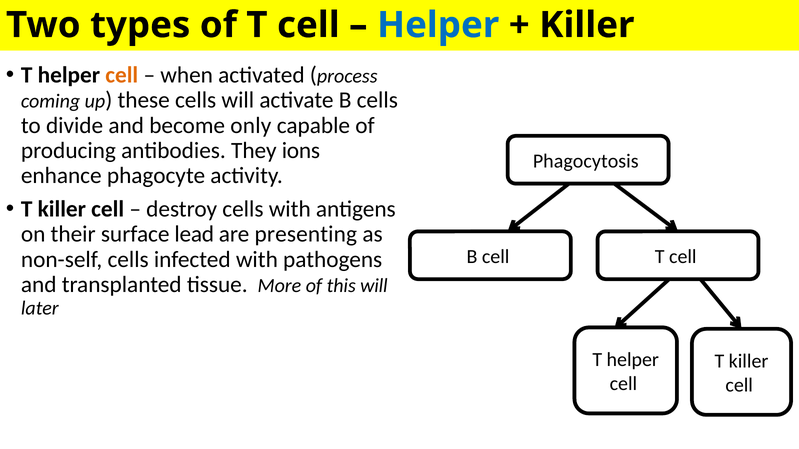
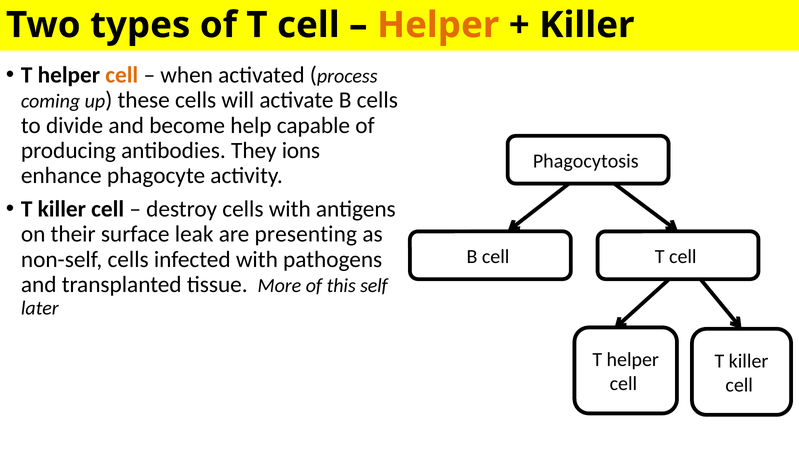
Helper at (438, 25) colour: blue -> orange
only: only -> help
lead: lead -> leak
this will: will -> self
